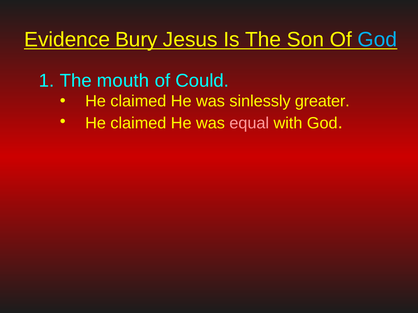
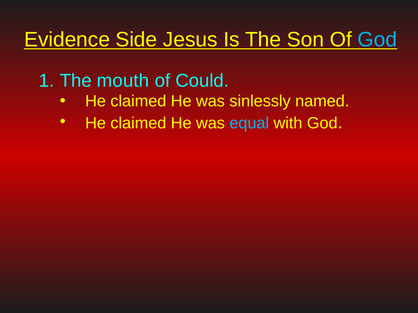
Bury: Bury -> Side
greater: greater -> named
equal colour: pink -> light blue
